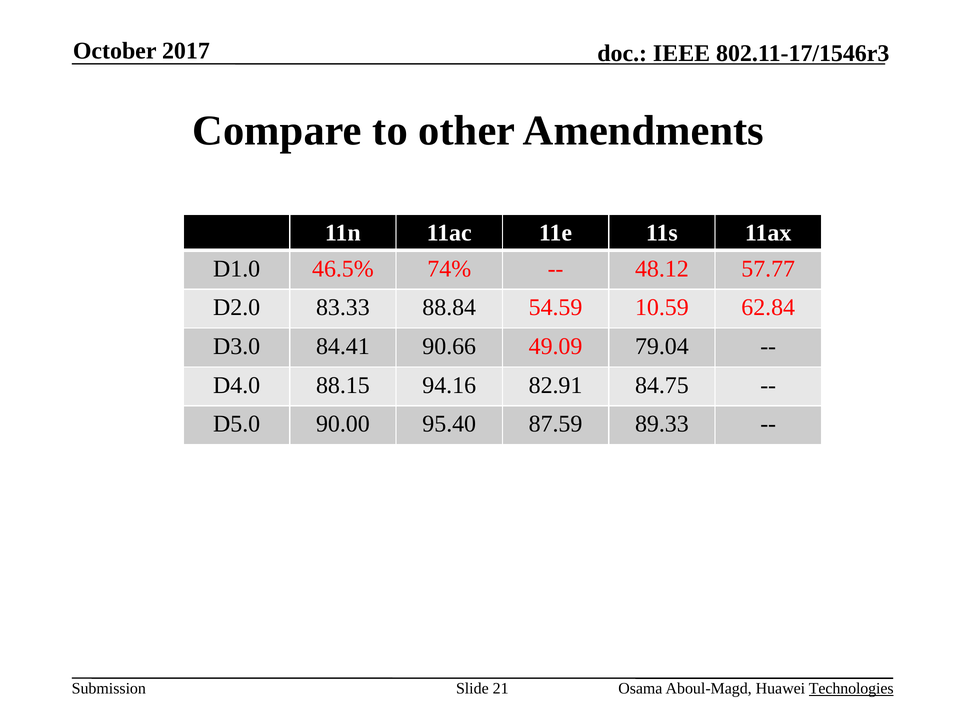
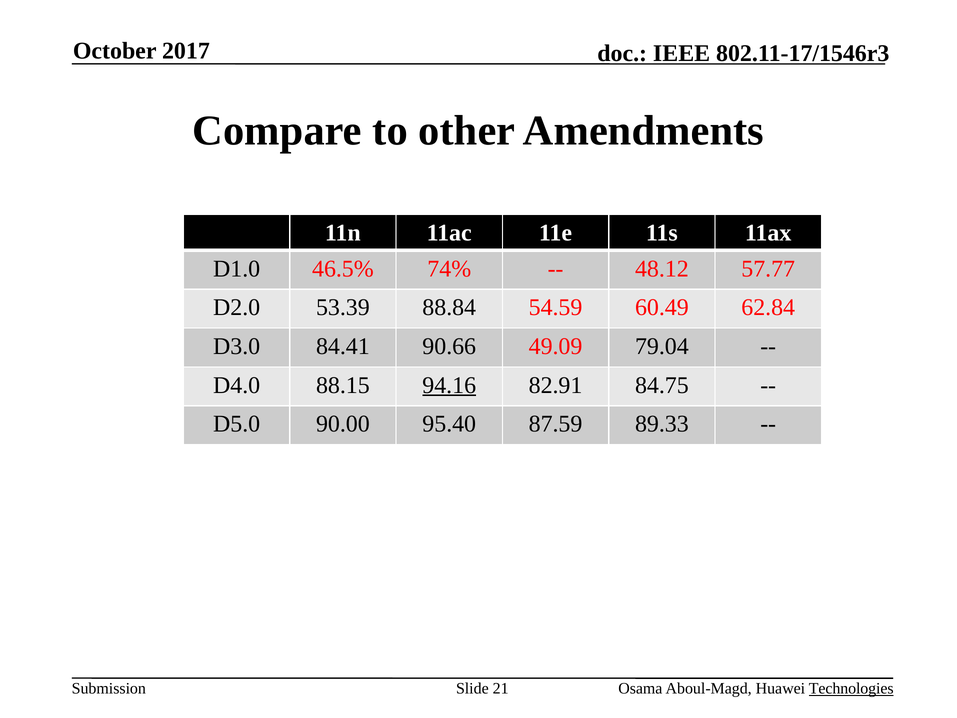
83.33: 83.33 -> 53.39
10.59: 10.59 -> 60.49
94.16 underline: none -> present
